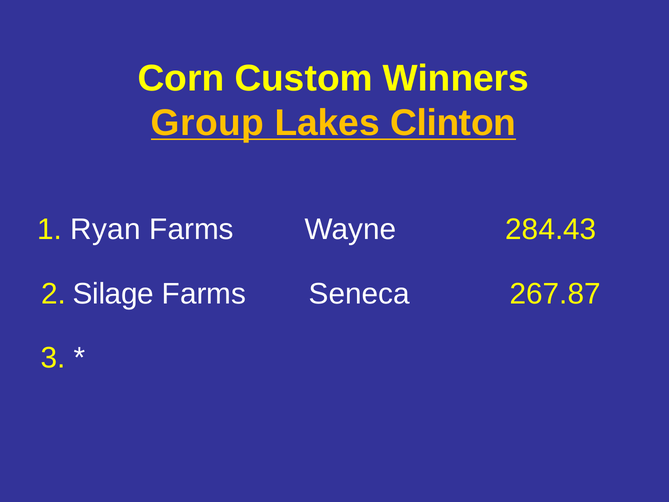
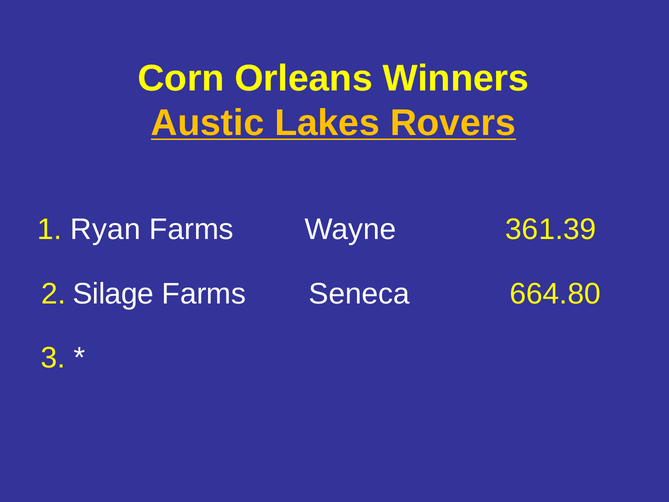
Custom: Custom -> Orleans
Group: Group -> Austic
Clinton: Clinton -> Rovers
284.43: 284.43 -> 361.39
267.87: 267.87 -> 664.80
